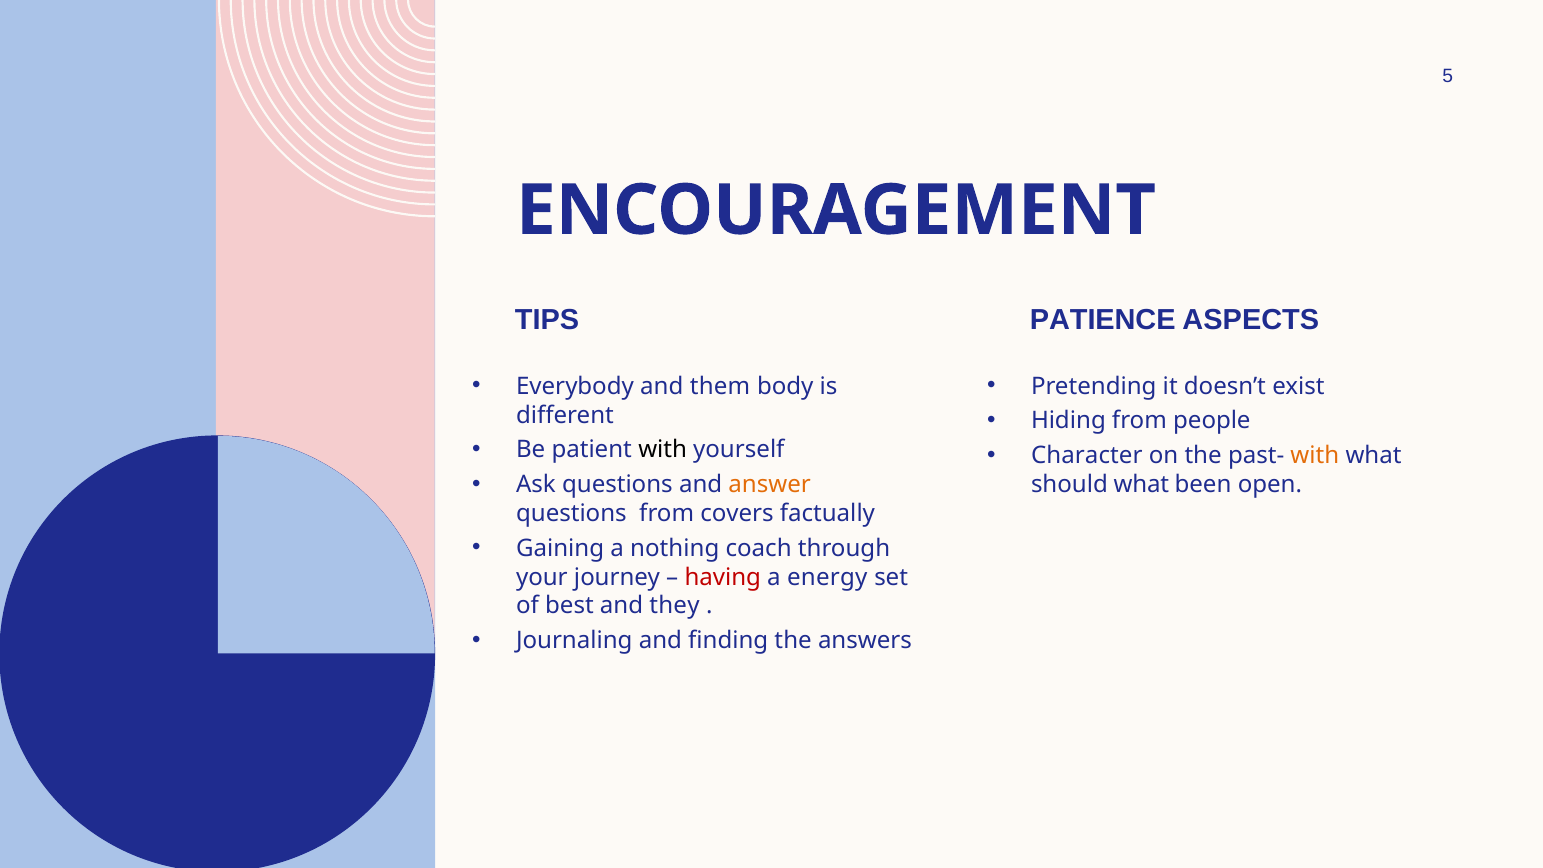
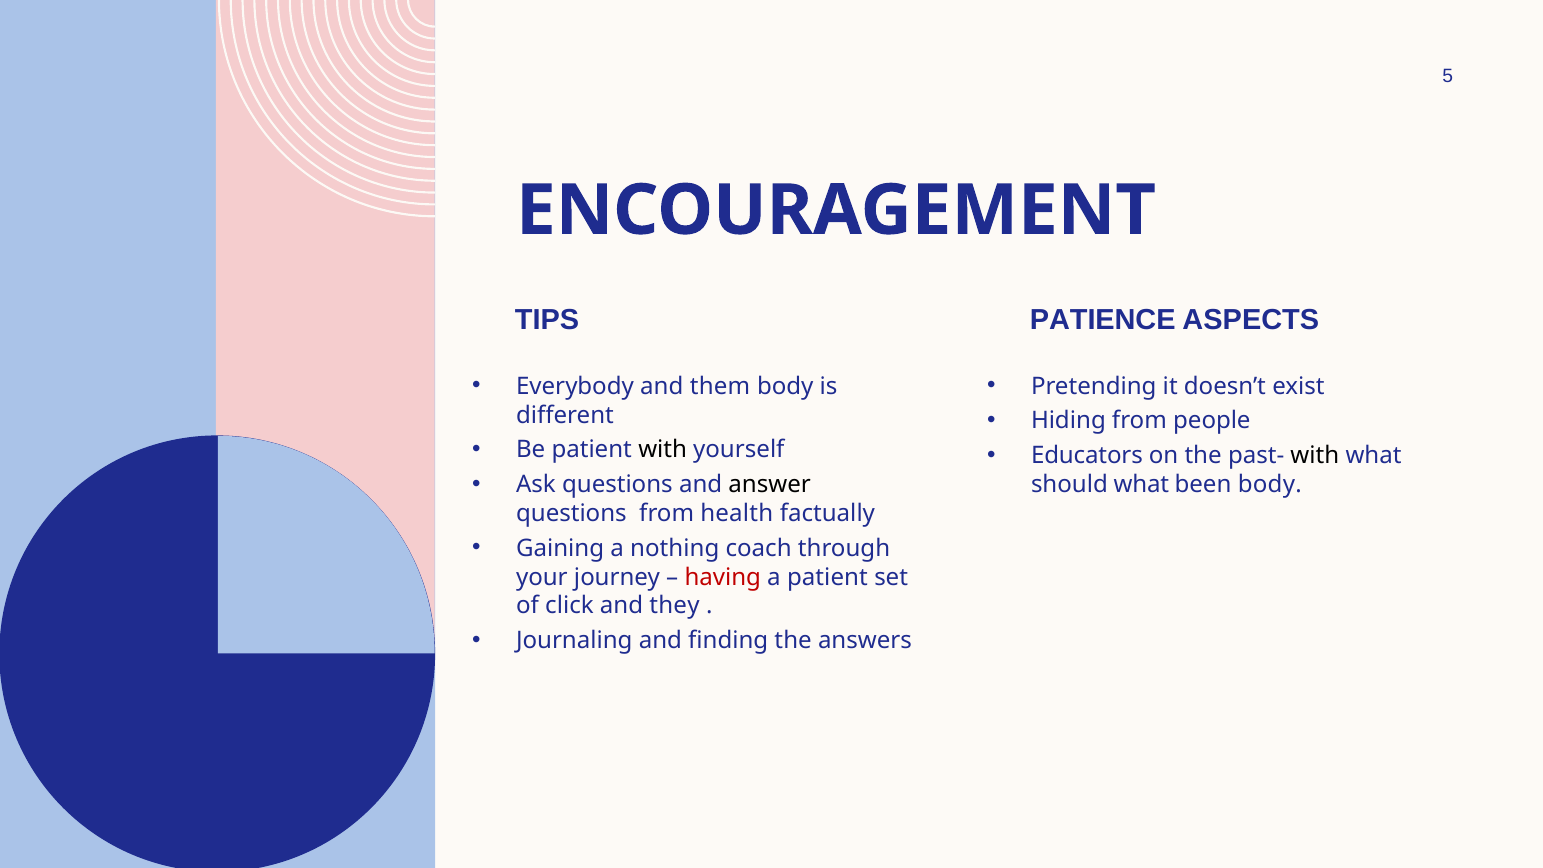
Character: Character -> Educators
with at (1315, 456) colour: orange -> black
answer colour: orange -> black
been open: open -> body
covers: covers -> health
a energy: energy -> patient
best: best -> click
